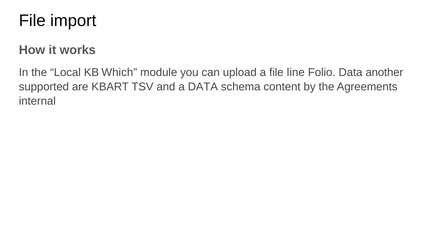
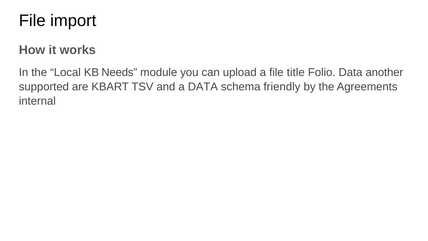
Which: Which -> Needs
line: line -> title
content: content -> friendly
